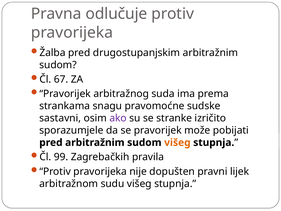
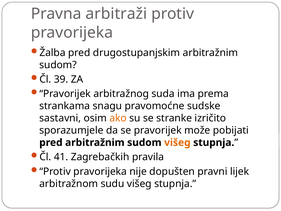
odlučuje: odlučuje -> arbitraži
67: 67 -> 39
ako colour: purple -> orange
99: 99 -> 41
